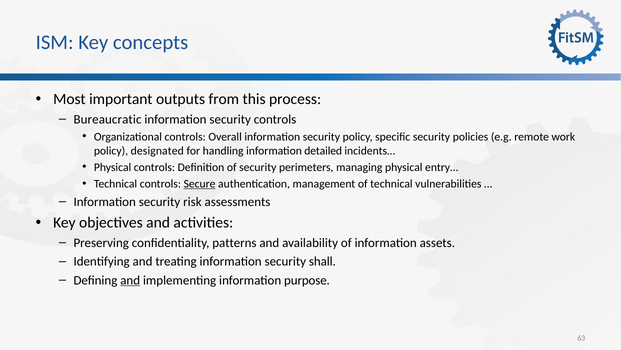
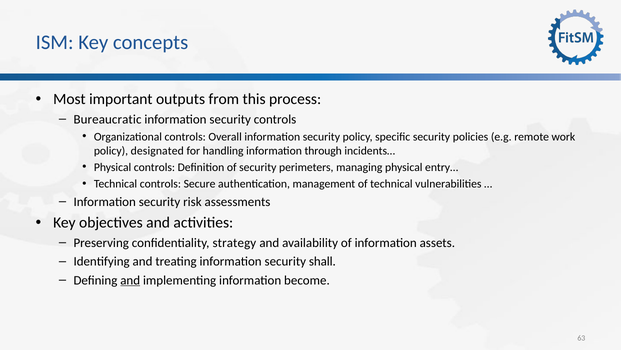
detailed: detailed -> through
Secure underline: present -> none
patterns: patterns -> strategy
purpose: purpose -> become
